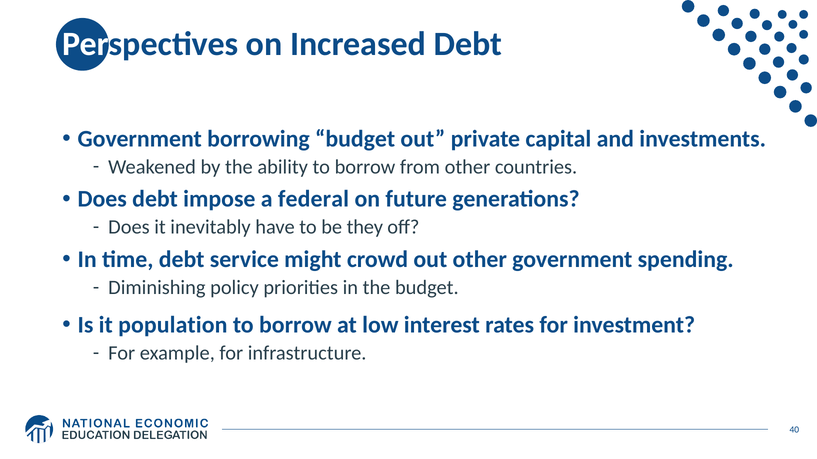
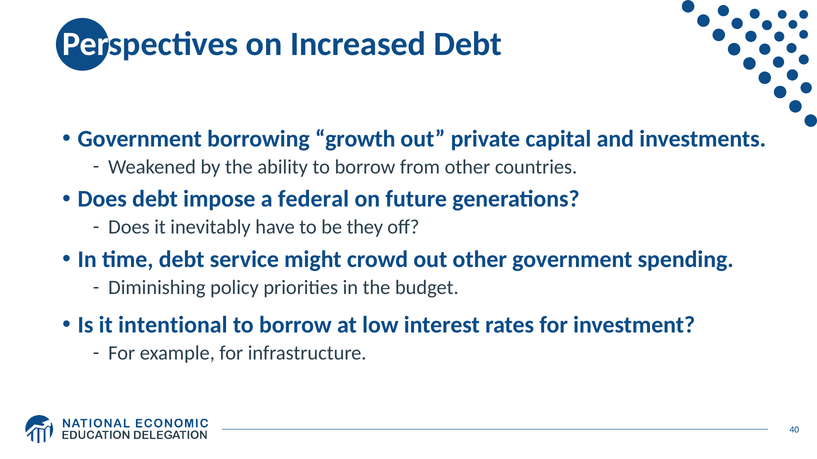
borrowing budget: budget -> growth
population: population -> intentional
